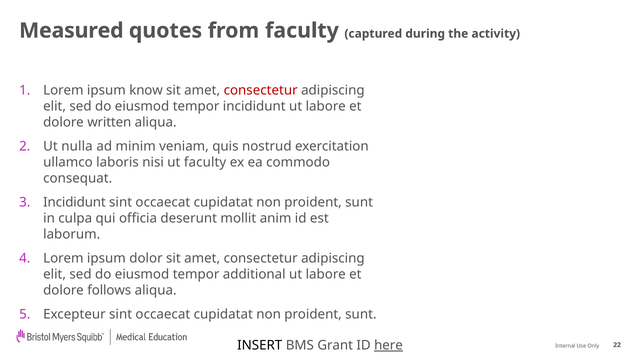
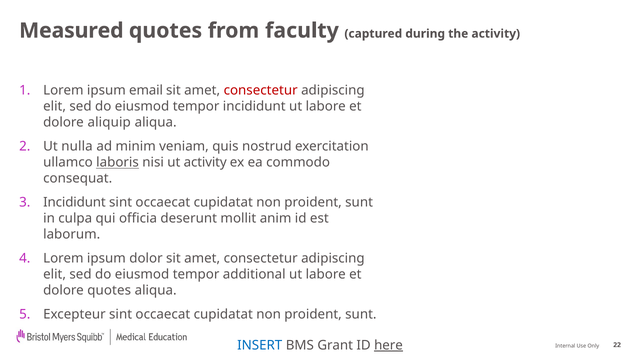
know: know -> email
written: written -> aliquip
laboris underline: none -> present
ut faculty: faculty -> activity
dolore follows: follows -> quotes
INSERT colour: black -> blue
